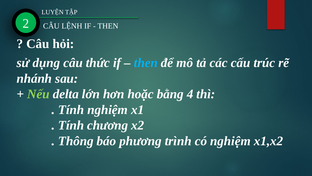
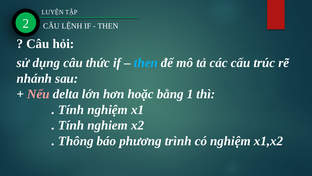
Nếu colour: light green -> pink
4: 4 -> 1
chương: chương -> nghiem
